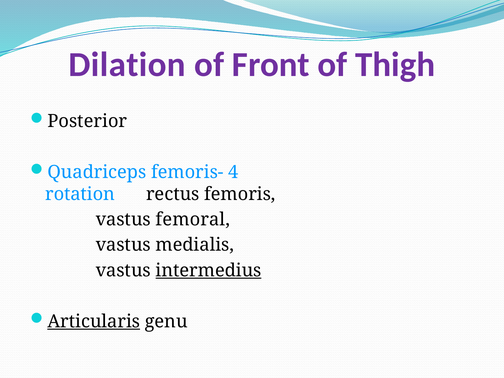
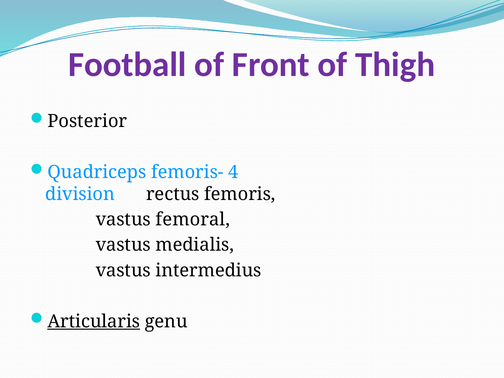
Dilation: Dilation -> Football
rotation: rotation -> division
intermedius underline: present -> none
